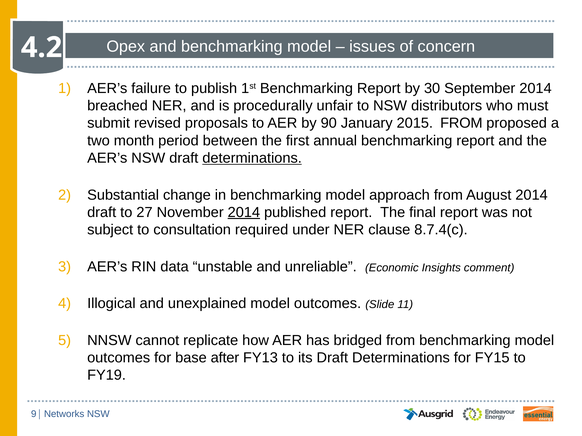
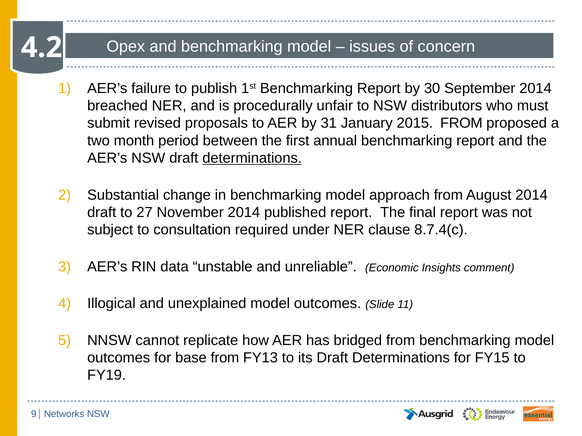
90: 90 -> 31
2014 at (244, 213) underline: present -> none
base after: after -> from
